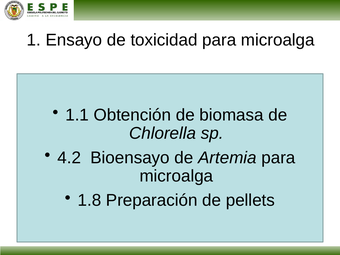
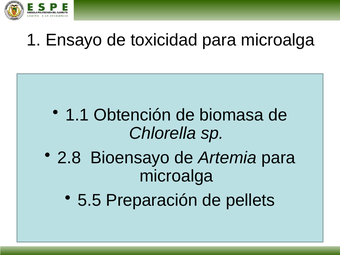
4.2: 4.2 -> 2.8
1.8: 1.8 -> 5.5
